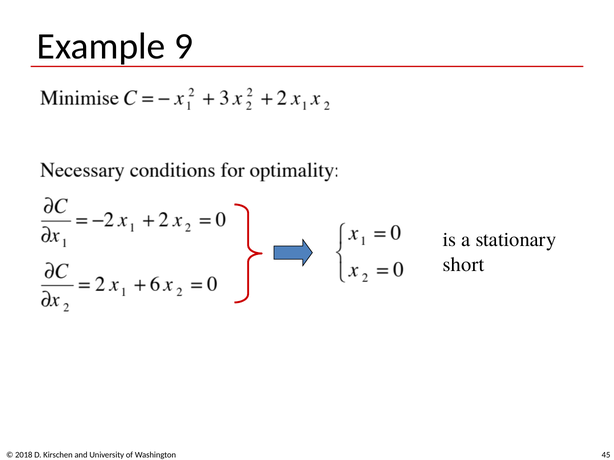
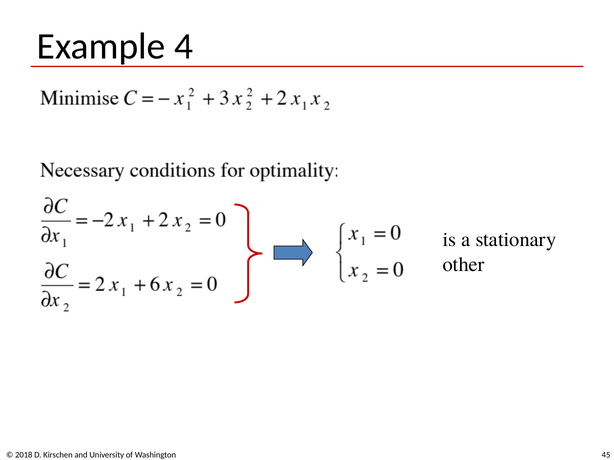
9: 9 -> 4
short: short -> other
